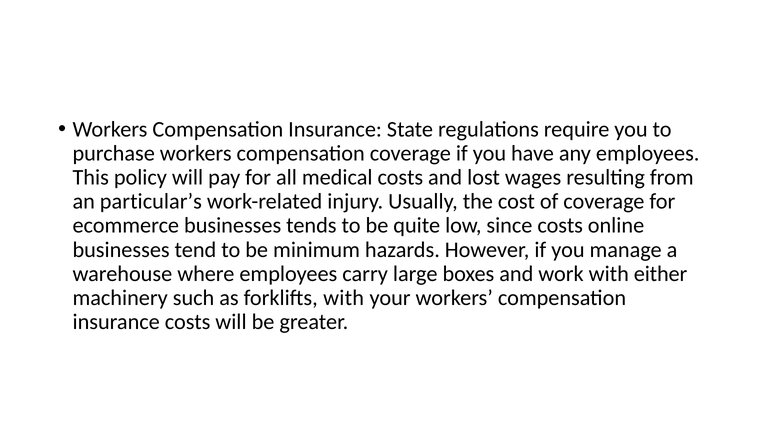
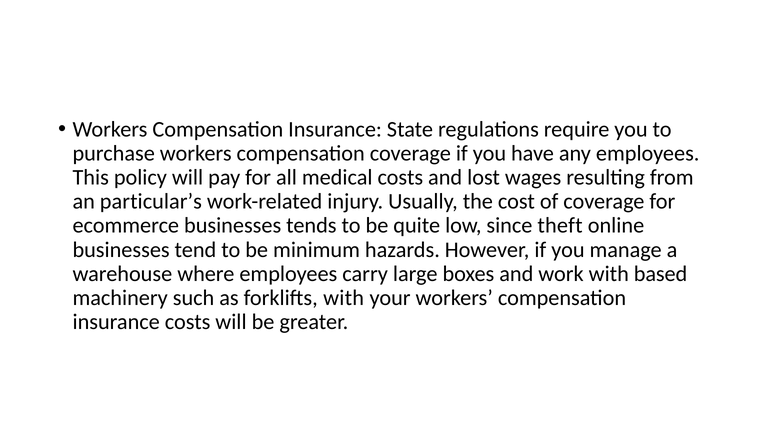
since costs: costs -> theft
either: either -> based
